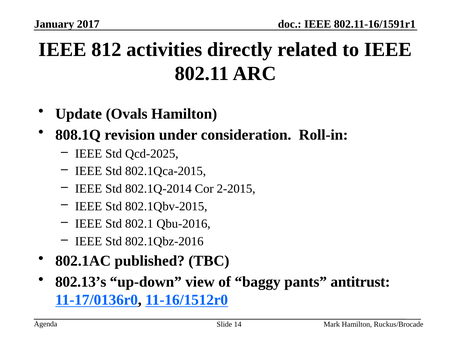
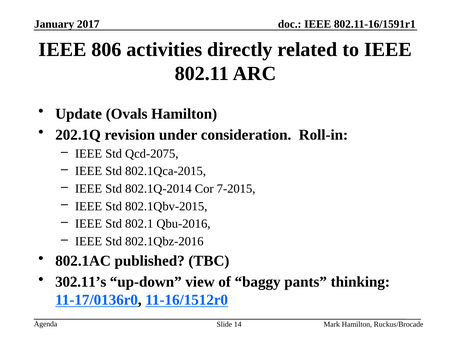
812: 812 -> 806
808.1Q: 808.1Q -> 202.1Q
Qcd-2025: Qcd-2025 -> Qcd-2075
2-2015: 2-2015 -> 7-2015
802.13’s: 802.13’s -> 302.11’s
antitrust: antitrust -> thinking
